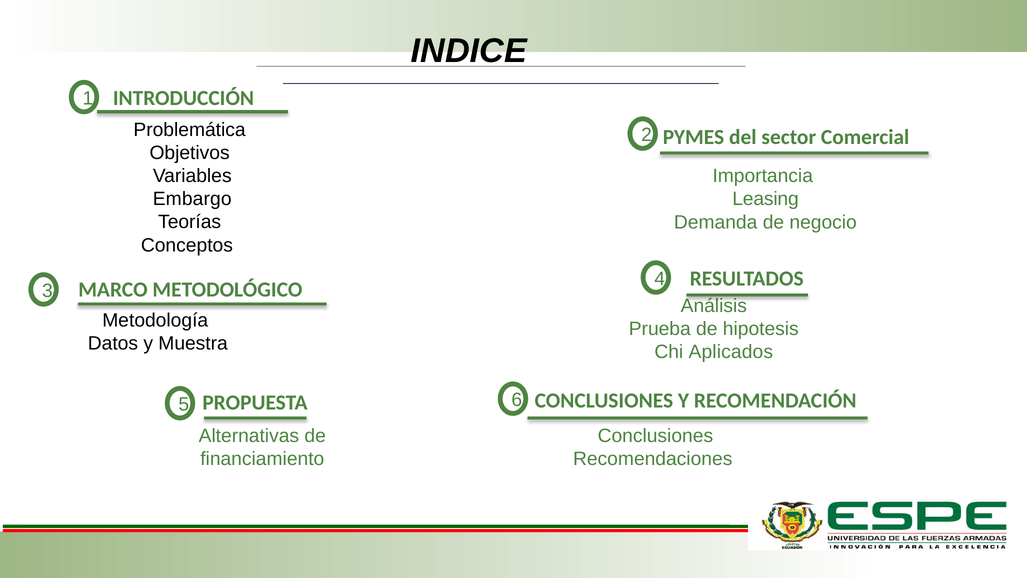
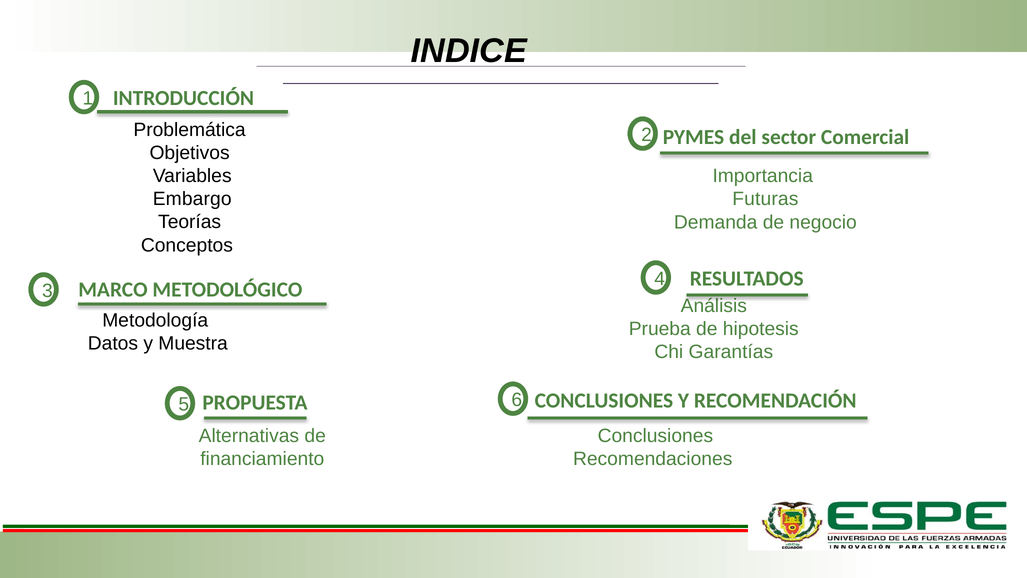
Leasing: Leasing -> Futuras
Aplicados: Aplicados -> Garantías
